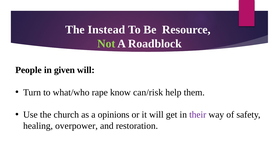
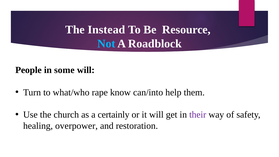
Not colour: light green -> light blue
given: given -> some
can/risk: can/risk -> can/into
opinions: opinions -> certainly
